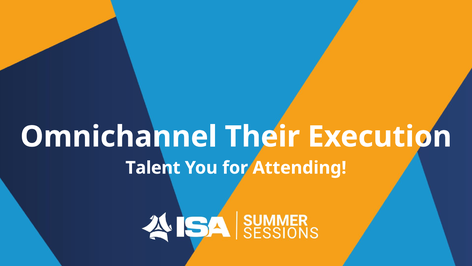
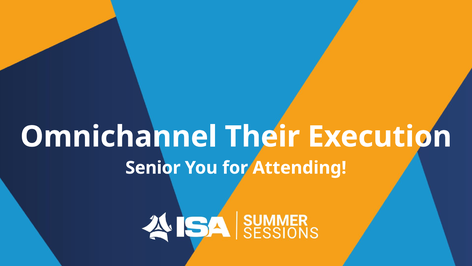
Talent: Talent -> Senior
